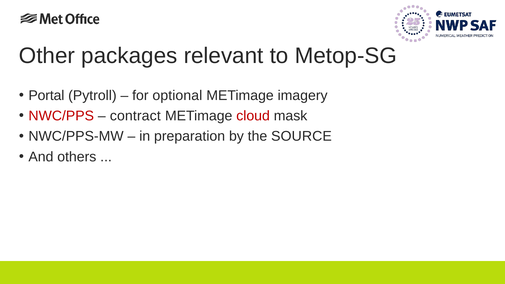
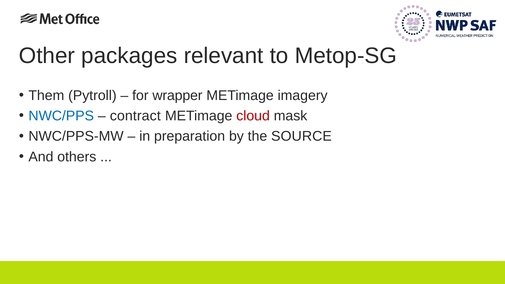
Portal: Portal -> Them
optional: optional -> wrapper
NWC/PPS colour: red -> blue
